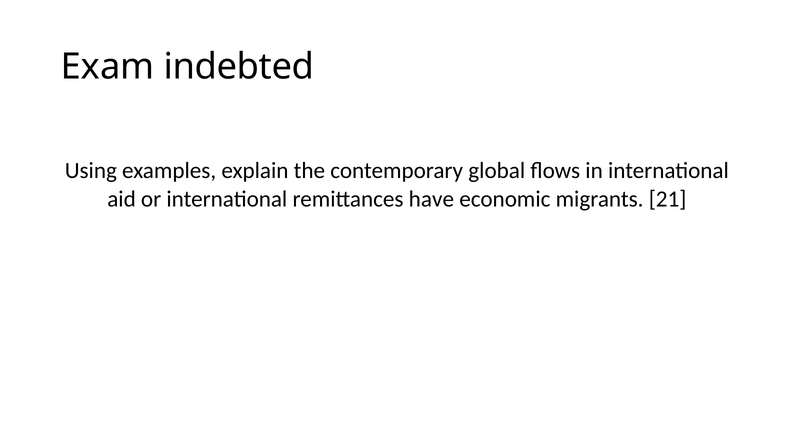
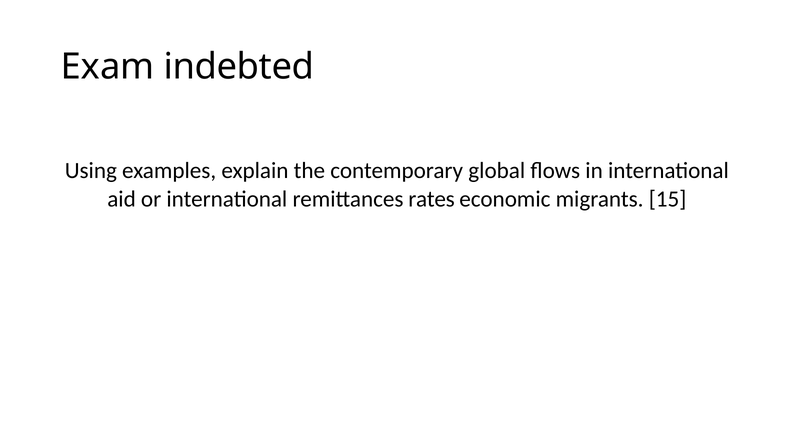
have: have -> rates
21: 21 -> 15
